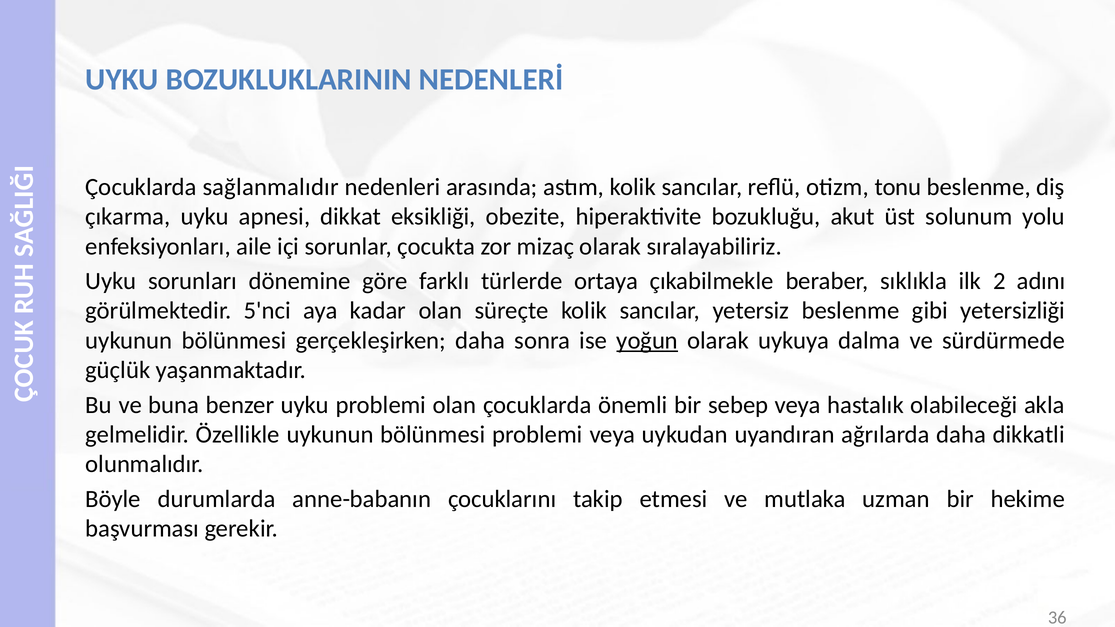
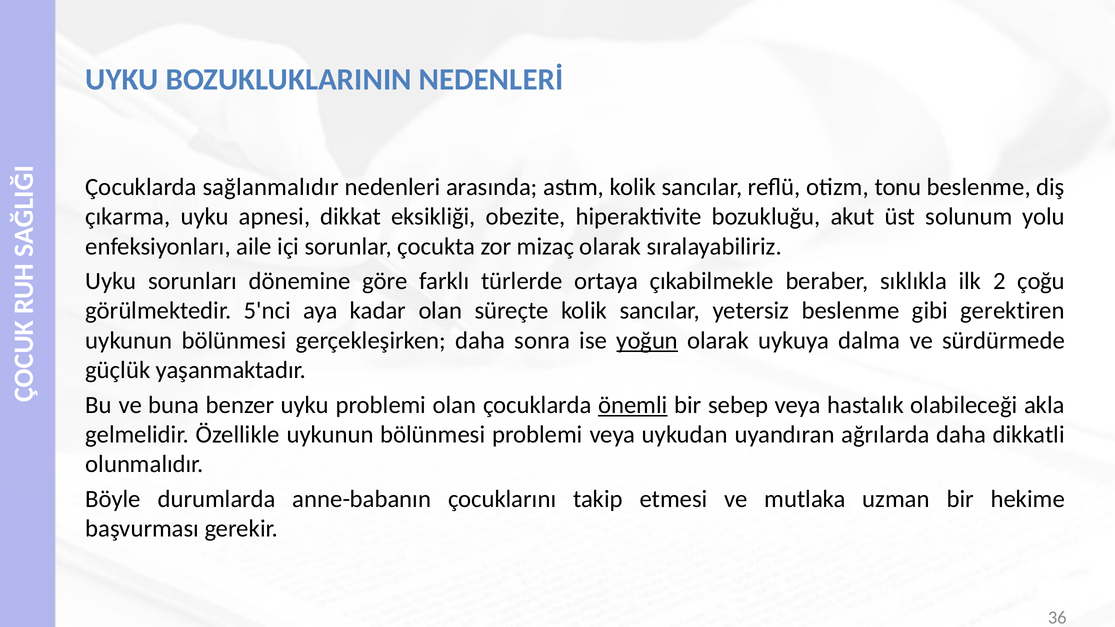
adını: adını -> çoğu
yetersizliği: yetersizliği -> gerektiren
önemli underline: none -> present
